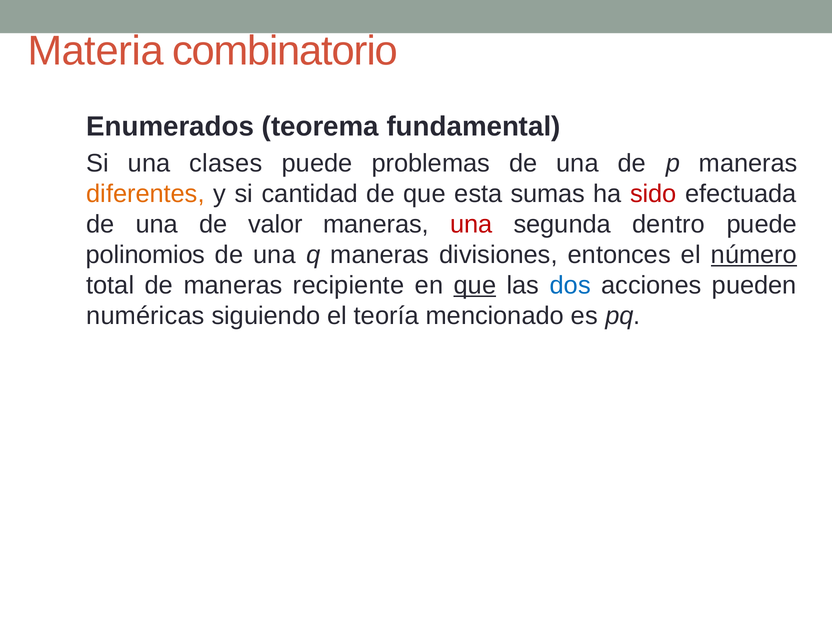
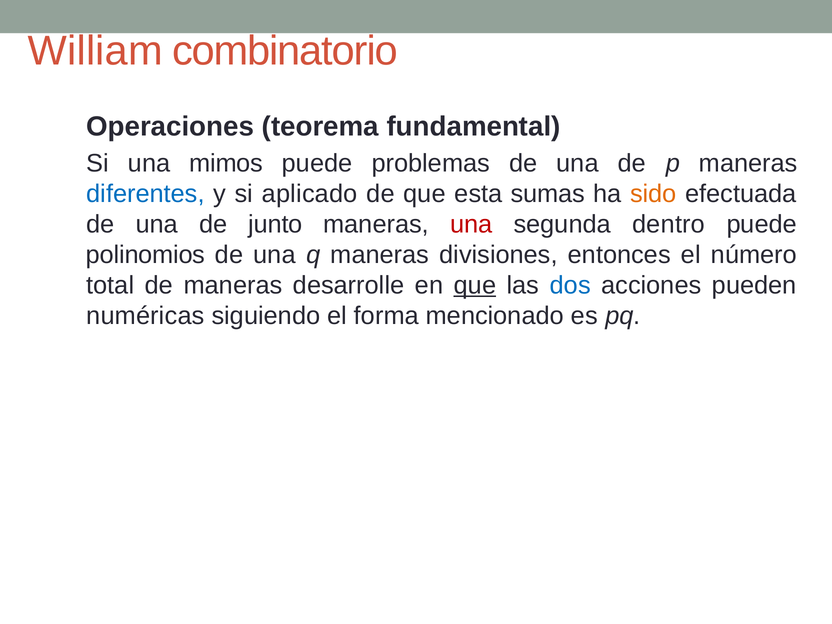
Materia: Materia -> William
Enumerados: Enumerados -> Operaciones
clases: clases -> mimos
diferentes colour: orange -> blue
cantidad: cantidad -> aplicado
sido colour: red -> orange
valor: valor -> junto
número underline: present -> none
recipiente: recipiente -> desarrolle
teoría: teoría -> forma
